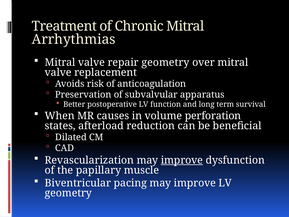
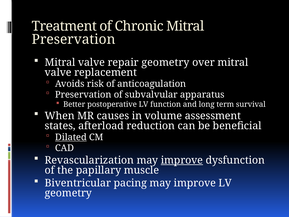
Arrhythmias at (74, 39): Arrhythmias -> Preservation
perforation: perforation -> assessment
Dilated underline: none -> present
